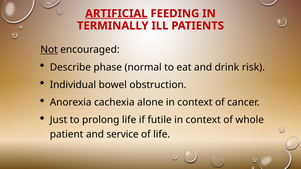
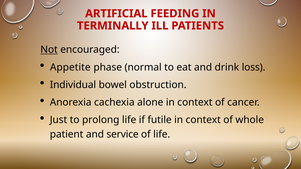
ARTIFICIAL underline: present -> none
Describe: Describe -> Appetite
risk: risk -> loss
